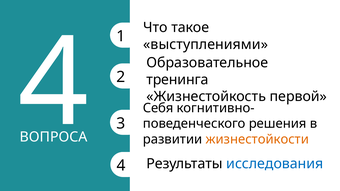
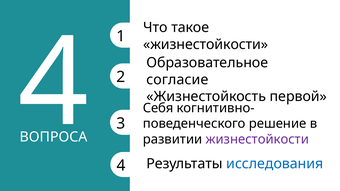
выступлениями at (206, 45): выступлениями -> жизнестойкости
тренинга: тренинга -> согласие
решения: решения -> решение
жизнестойкости at (257, 140) colour: orange -> purple
